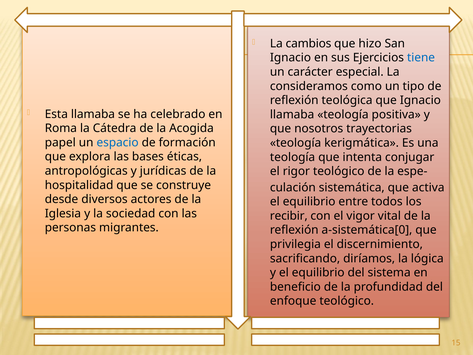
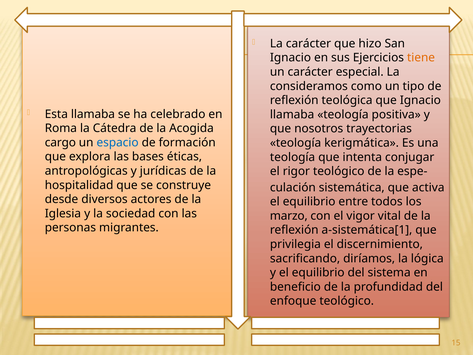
La cambios: cambios -> carácter
tiene colour: blue -> orange
papel: papel -> cargo
recibir: recibir -> marzo
a-sistemática[0: a-sistemática[0 -> a-sistemática[1
